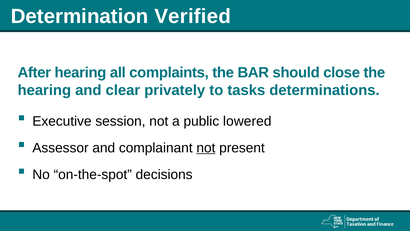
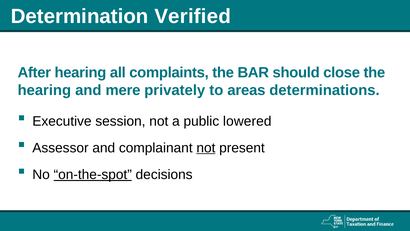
clear: clear -> mere
tasks: tasks -> areas
on-the-spot underline: none -> present
